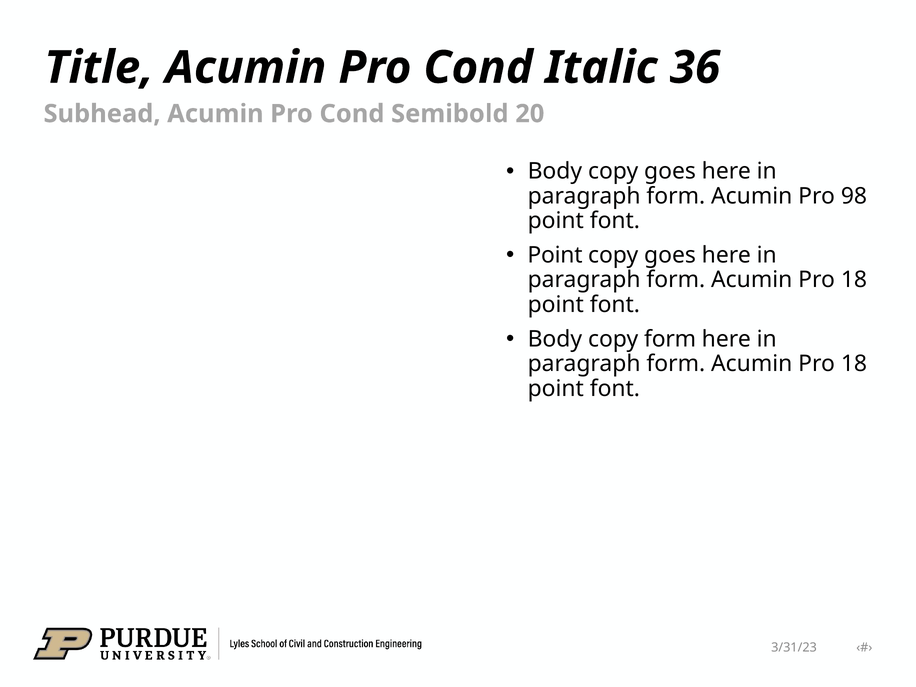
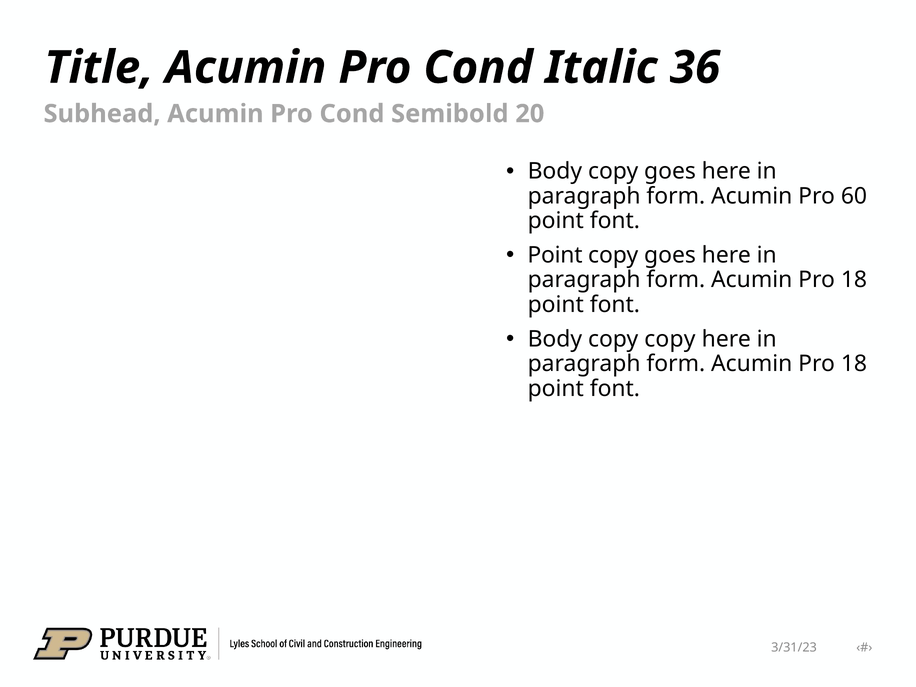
98: 98 -> 60
copy form: form -> copy
